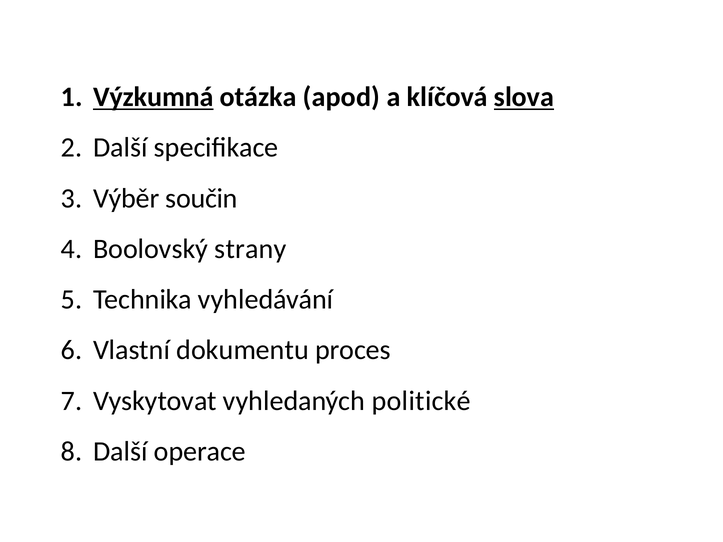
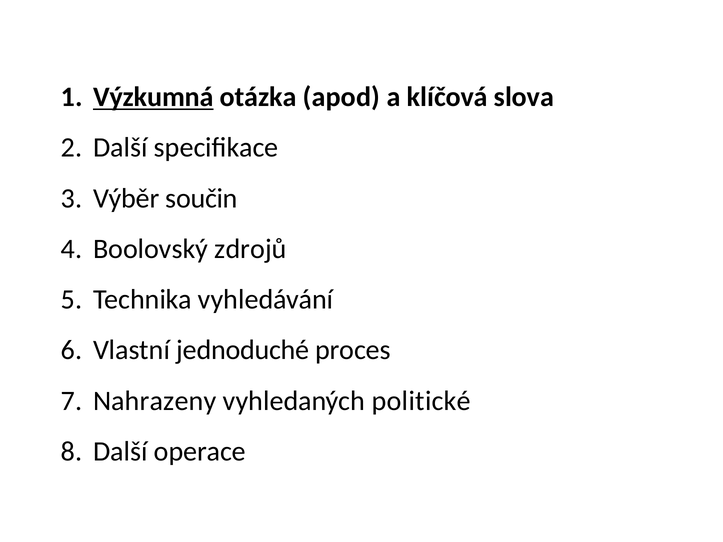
slova underline: present -> none
strany: strany -> zdrojů
dokumentu: dokumentu -> jednoduché
Vyskytovat: Vyskytovat -> Nahrazeny
